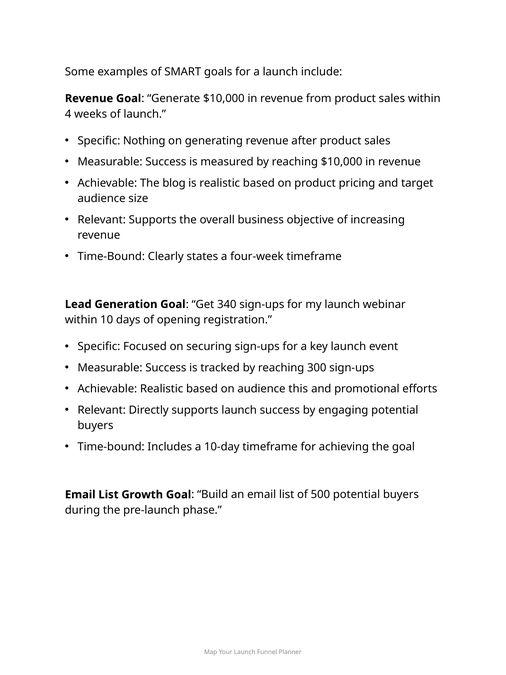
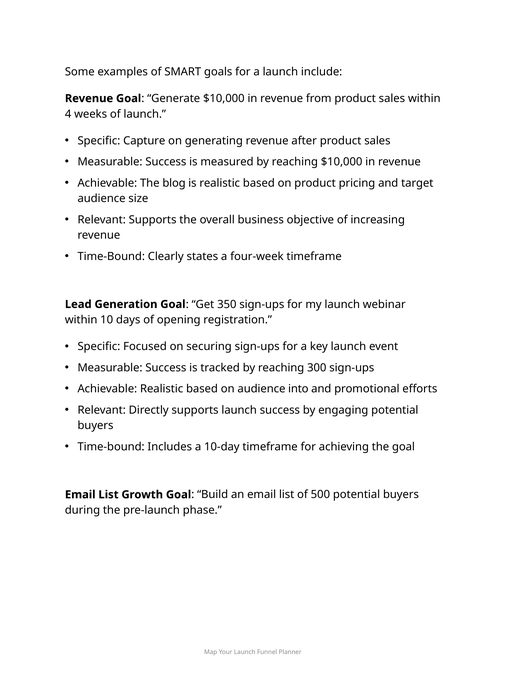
Nothing: Nothing -> Capture
340: 340 -> 350
this: this -> into
